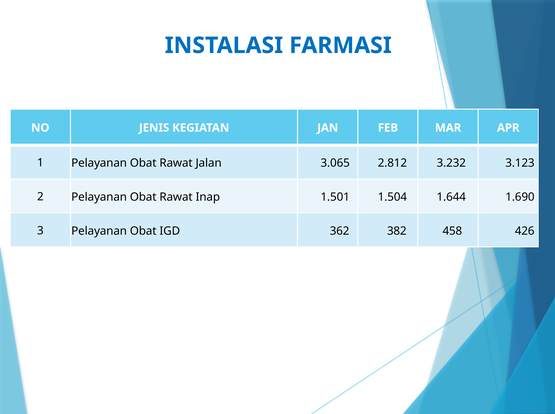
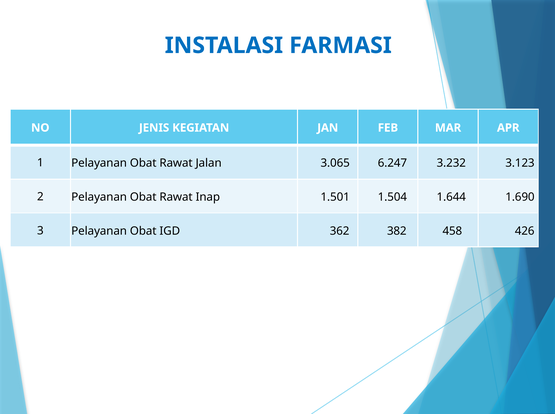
2.812: 2.812 -> 6.247
